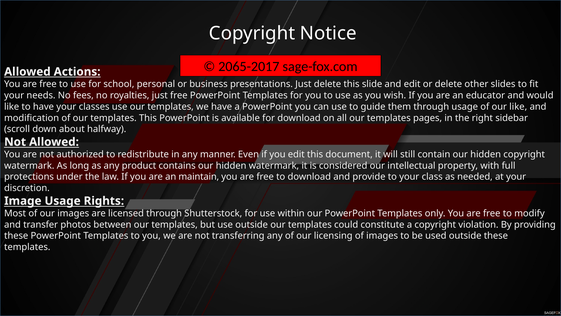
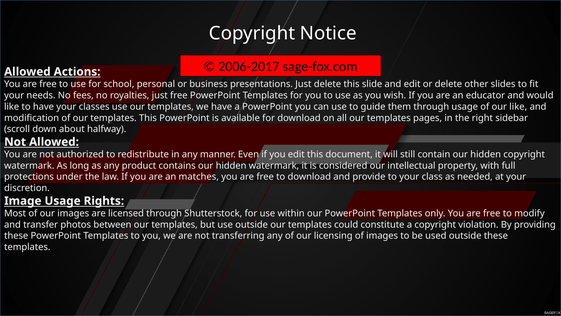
2065-2017: 2065-2017 -> 2006-2017
maintain: maintain -> matches
